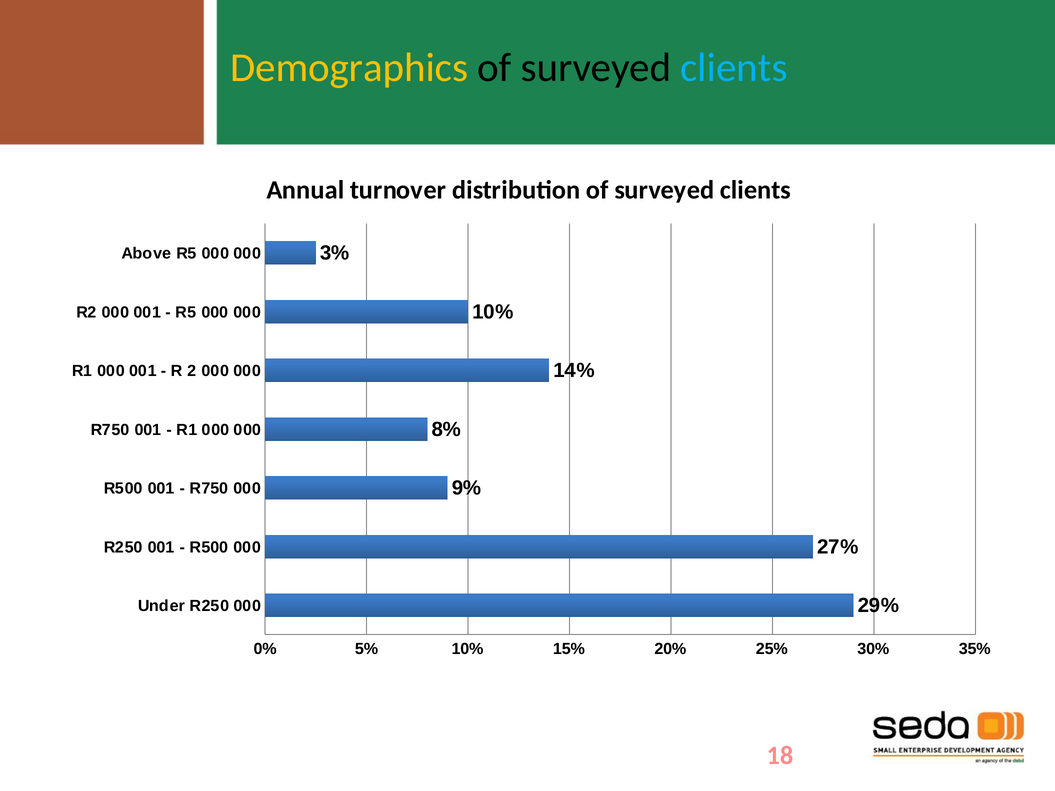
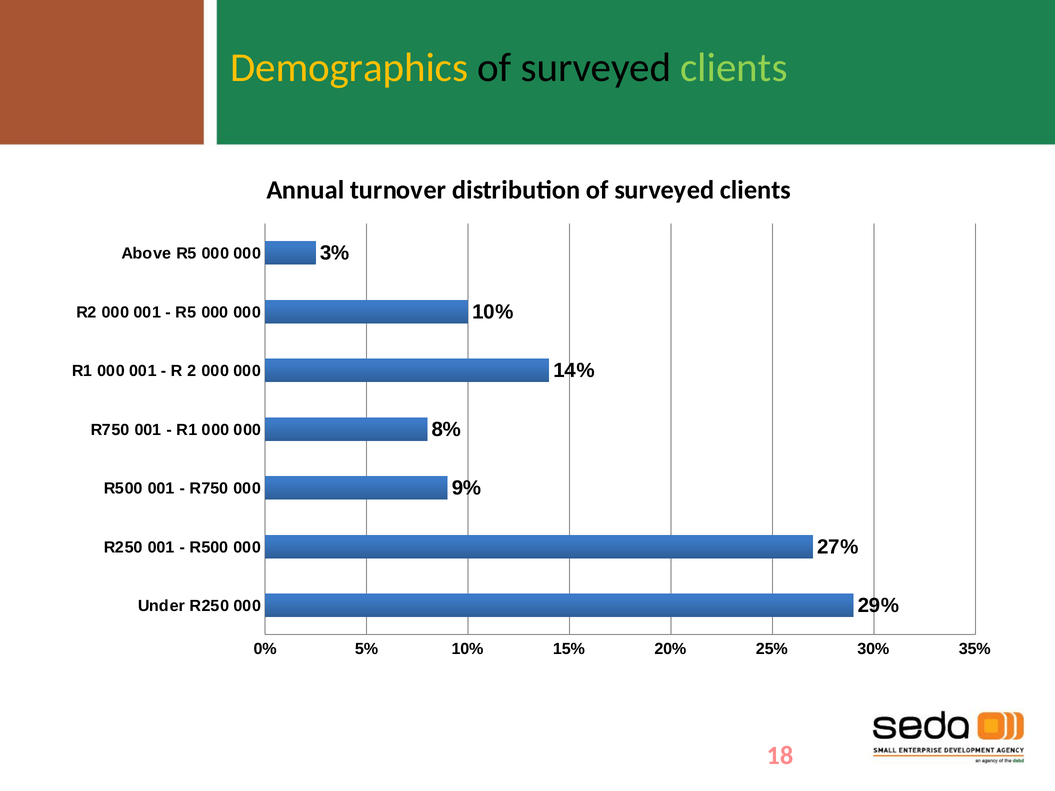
clients at (734, 68) colour: light blue -> light green
